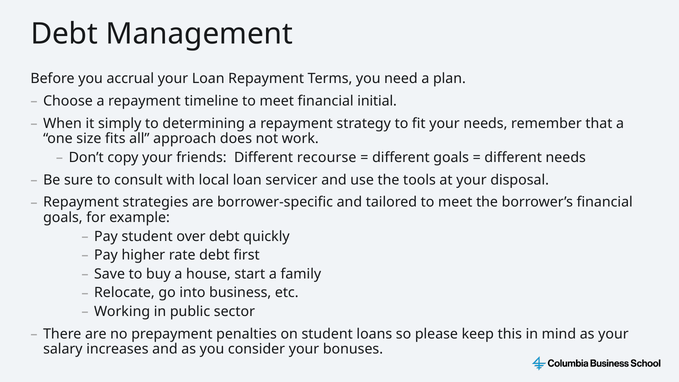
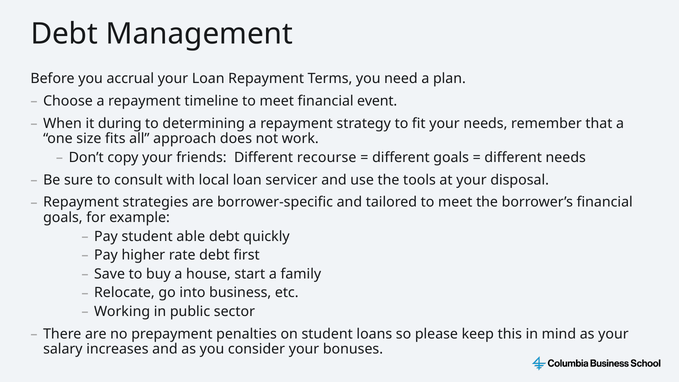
initial: initial -> event
simply: simply -> during
over: over -> able
